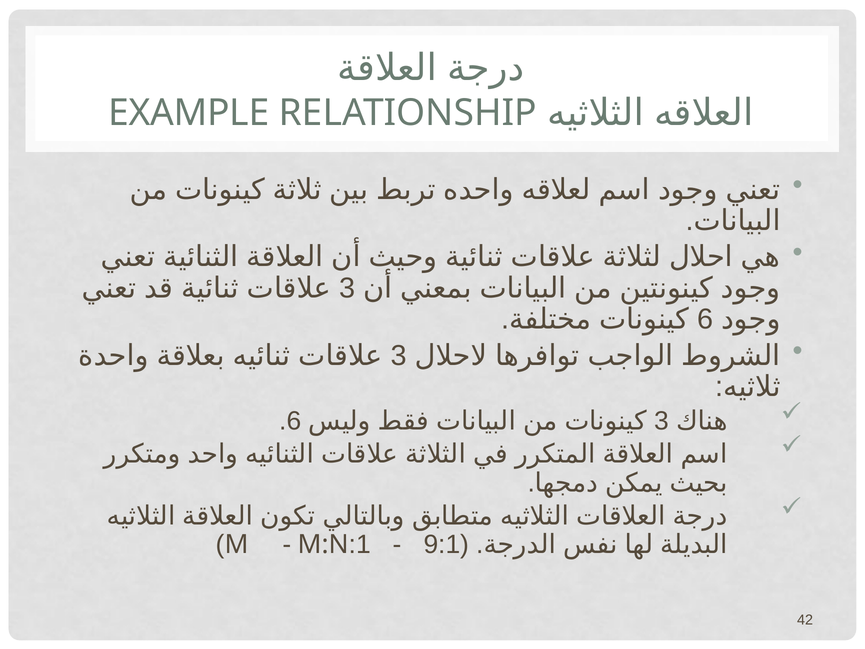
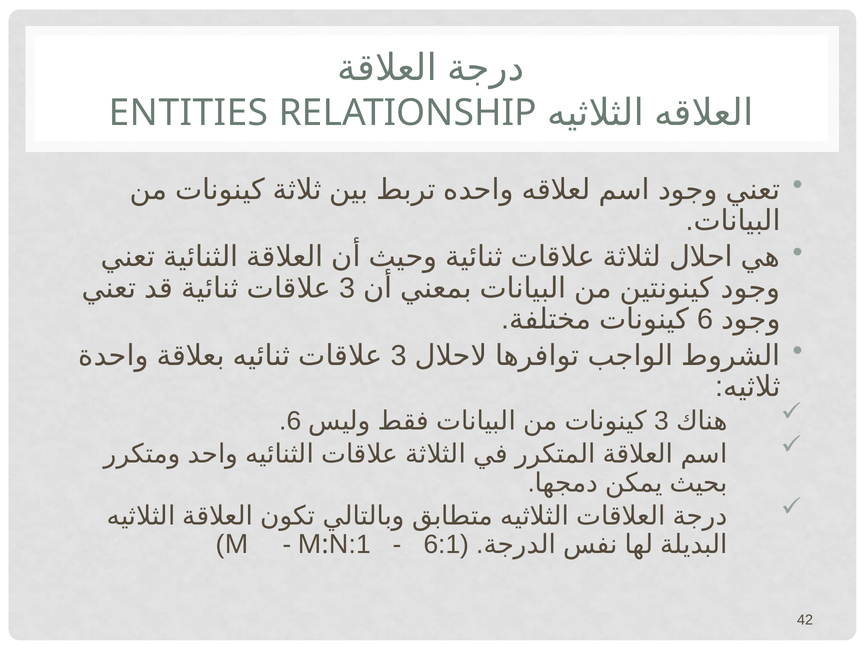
EXAMPLE: EXAMPLE -> ENTITIES
9:1: 9:1 -> 6:1
